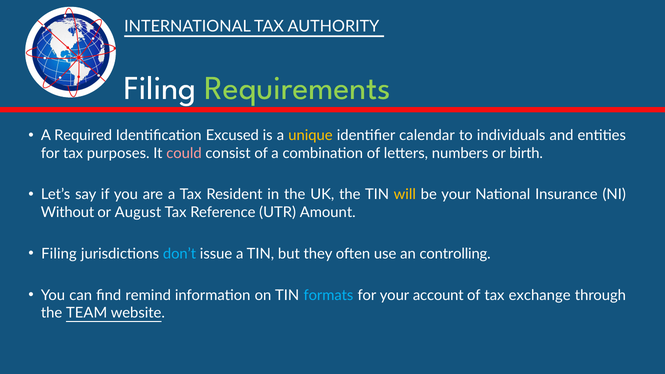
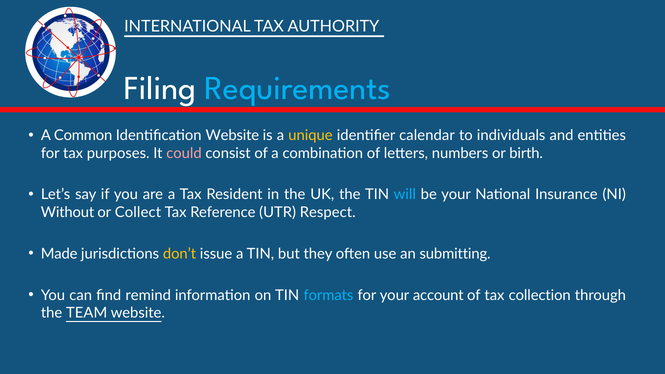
Requirements colour: light green -> light blue
Required: Required -> Common
Identification Excused: Excused -> Website
will colour: yellow -> light blue
August: August -> Collect
Amount: Amount -> Respect
Filing at (59, 254): Filing -> Made
don’t colour: light blue -> yellow
controlling: controlling -> submitting
exchange: exchange -> collection
